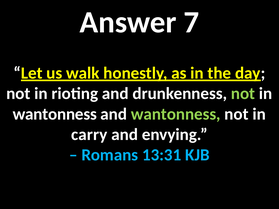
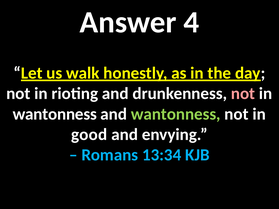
7: 7 -> 4
not at (243, 94) colour: light green -> pink
carry: carry -> good
13:31: 13:31 -> 13:34
